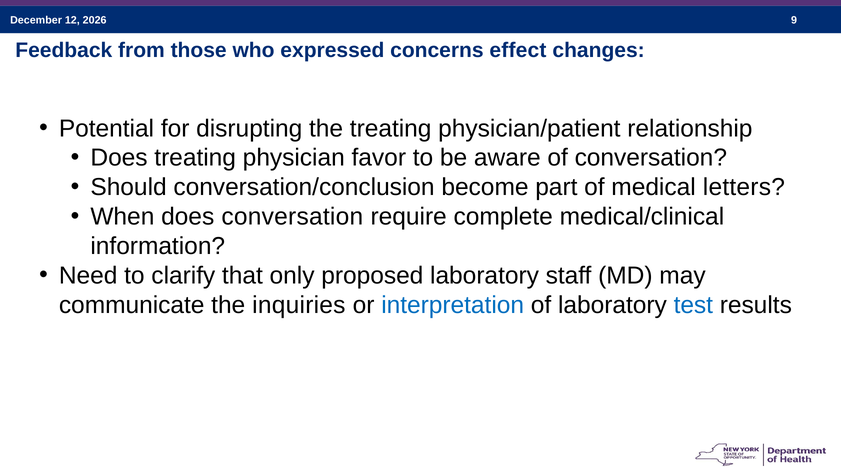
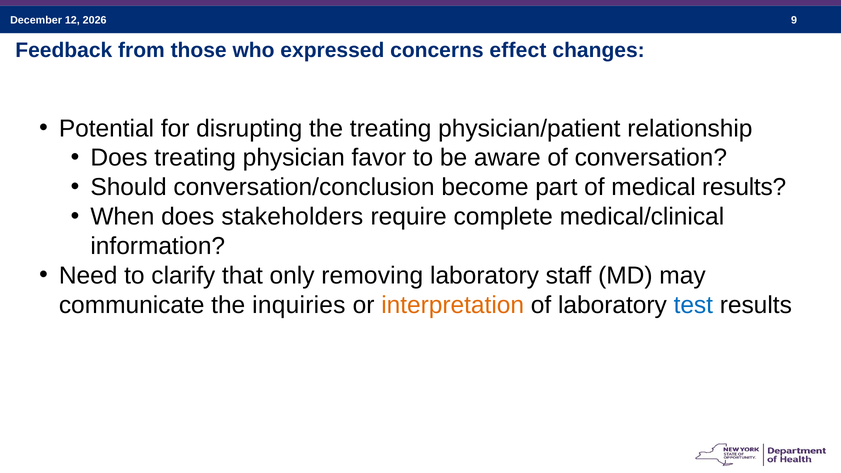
medical letters: letters -> results
does conversation: conversation -> stakeholders
proposed: proposed -> removing
interpretation colour: blue -> orange
